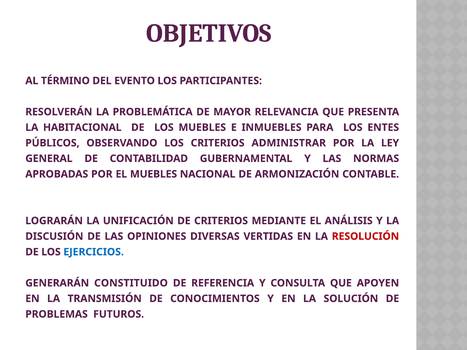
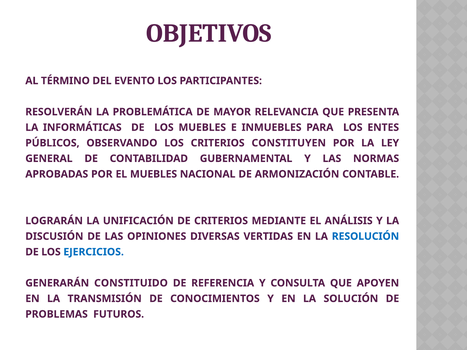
HABITACIONAL: HABITACIONAL -> INFORMÁTICAS
ADMINISTRAR: ADMINISTRAR -> CONSTITUYEN
RESOLUCIÓN colour: red -> blue
